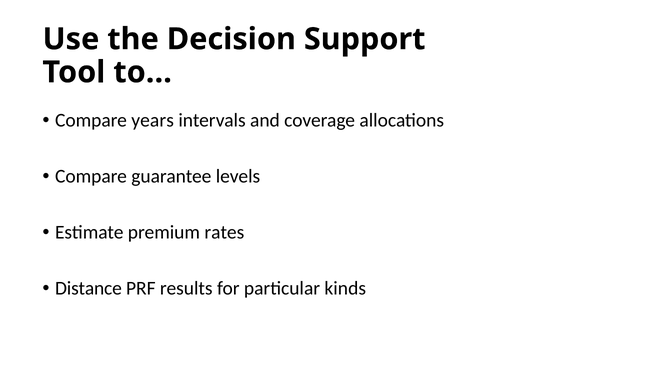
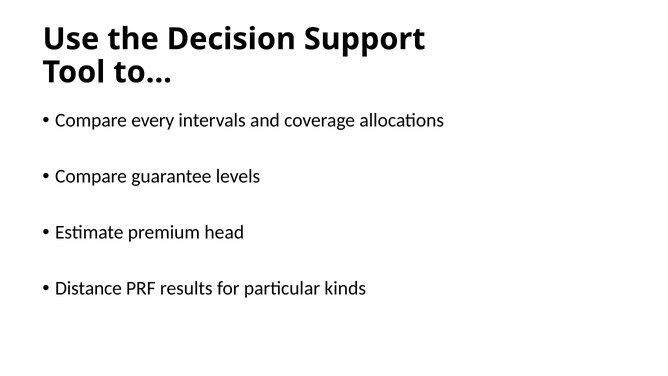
years: years -> every
rates: rates -> head
